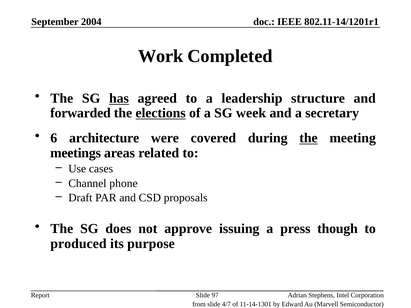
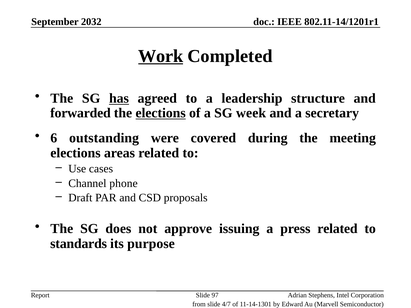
2004: 2004 -> 2032
Work underline: none -> present
architecture: architecture -> outstanding
the at (309, 138) underline: present -> none
meetings at (76, 153): meetings -> elections
press though: though -> related
produced: produced -> standards
